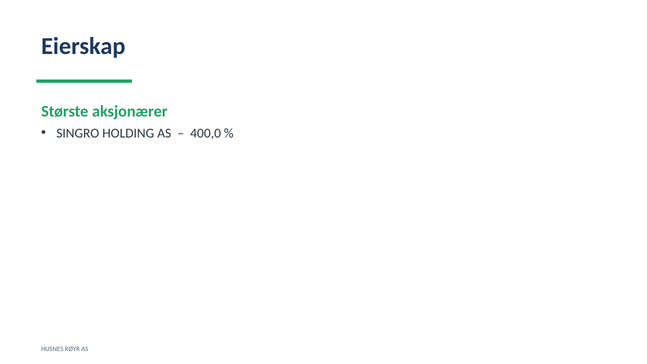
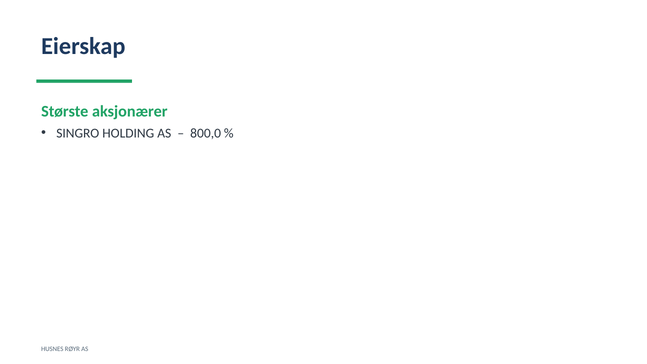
400,0: 400,0 -> 800,0
